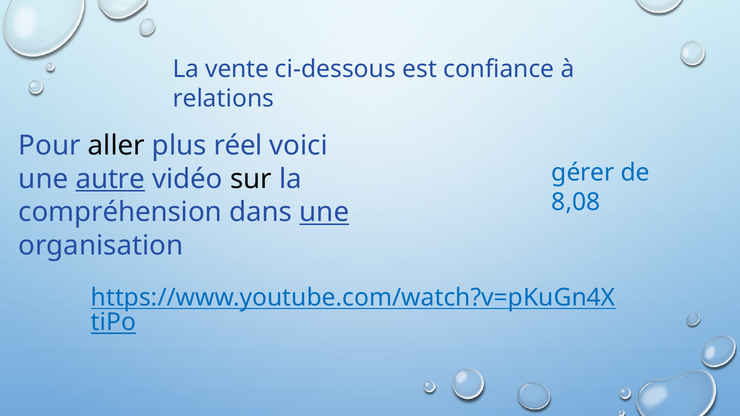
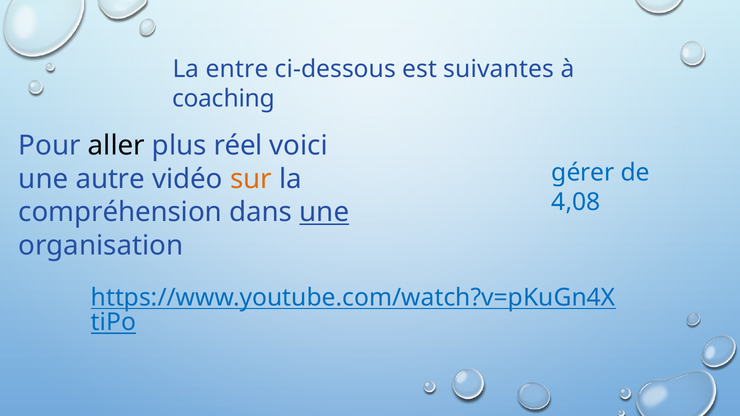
vente: vente -> entre
confiance: confiance -> suivantes
relations: relations -> coaching
autre underline: present -> none
sur colour: black -> orange
8,08: 8,08 -> 4,08
